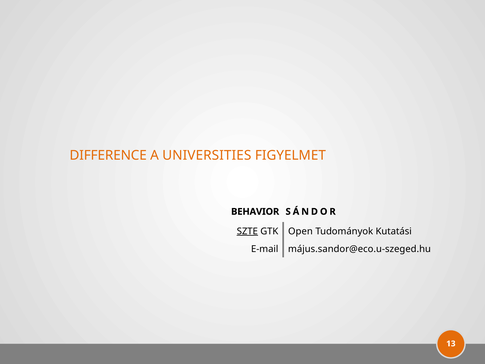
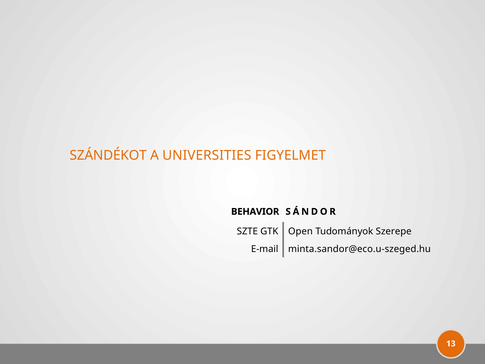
DIFFERENCE: DIFFERENCE -> SZÁNDÉKOT
SZTE underline: present -> none
Kutatási: Kutatási -> Szerepe
május.sandor@eco.u-szeged.hu: május.sandor@eco.u-szeged.hu -> minta.sandor@eco.u-szeged.hu
